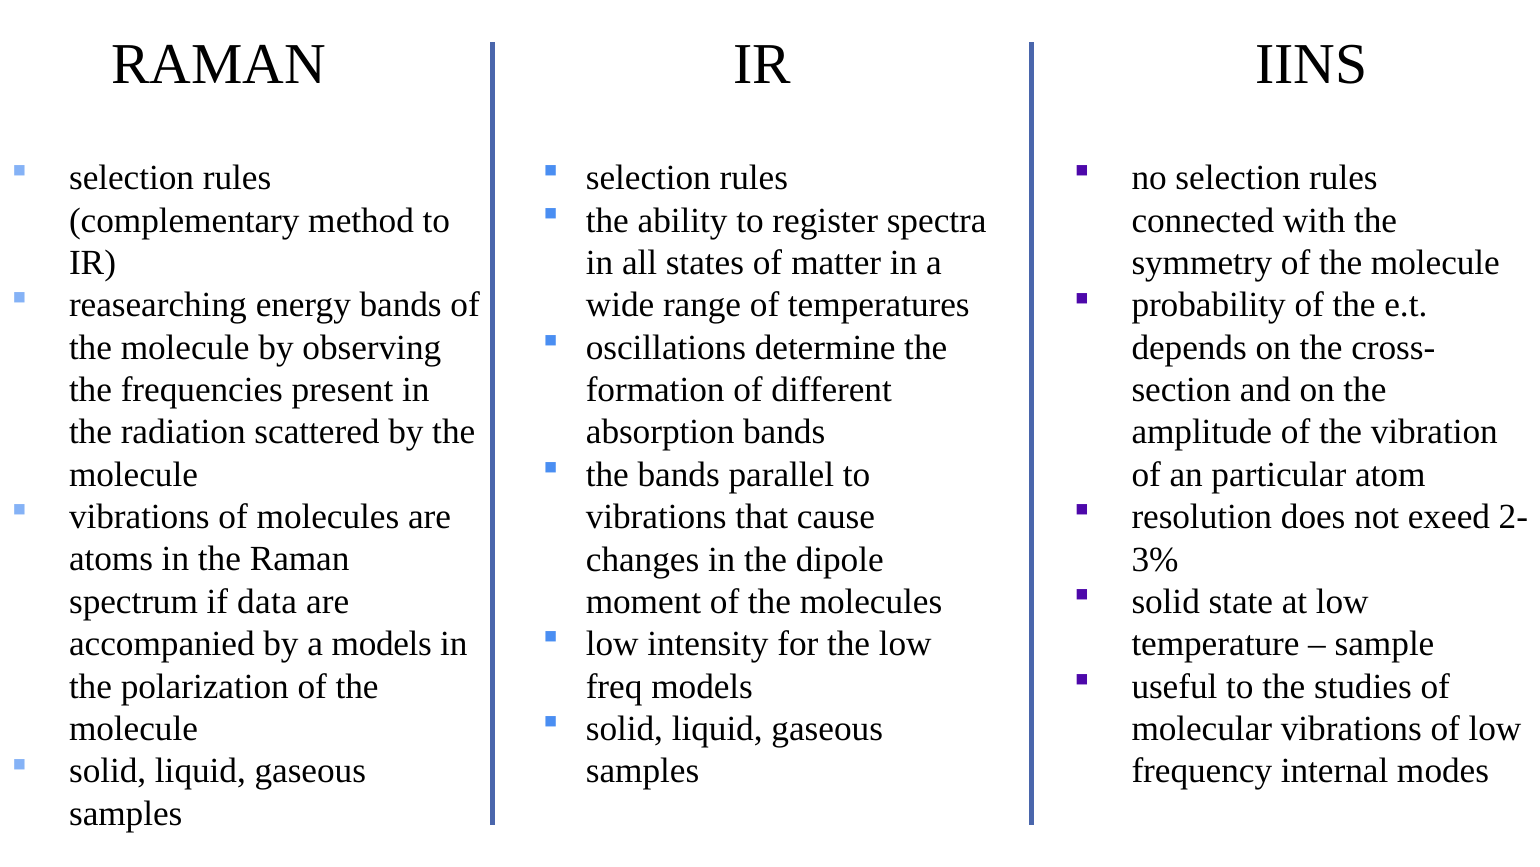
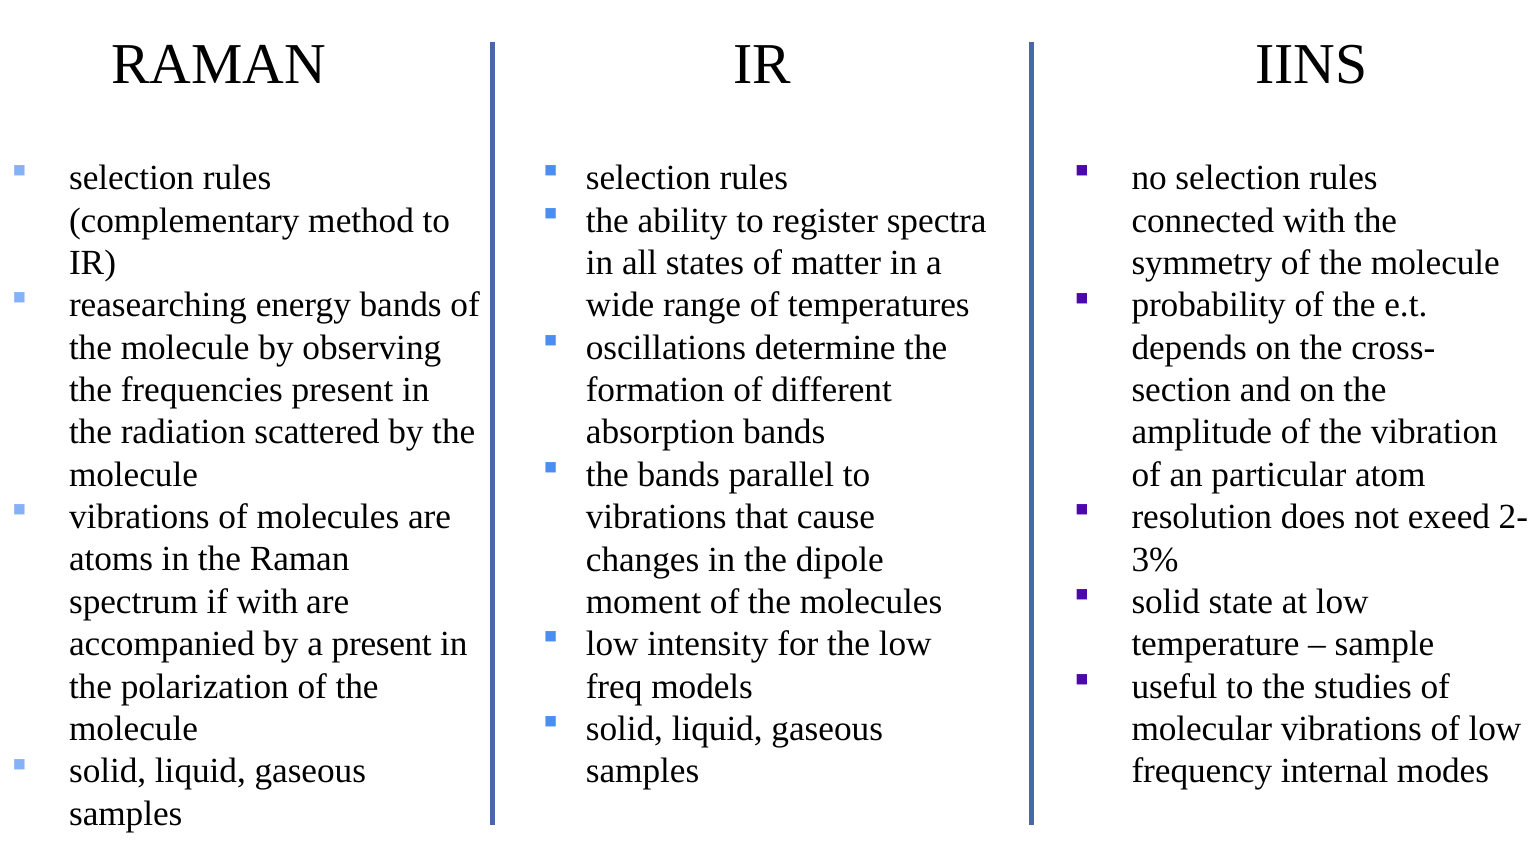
if data: data -> with
a models: models -> present
